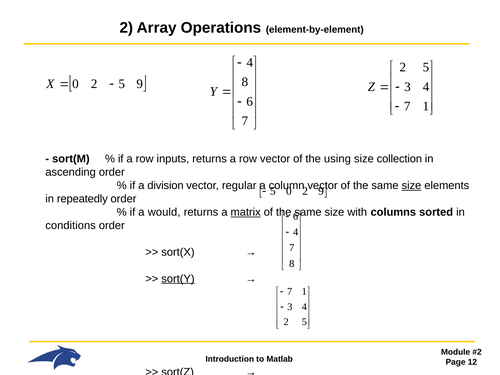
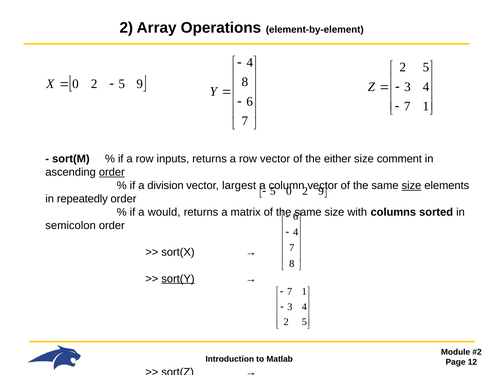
using: using -> either
collection: collection -> comment
order at (112, 172) underline: none -> present
regular: regular -> largest
matrix underline: present -> none
conditions: conditions -> semicolon
